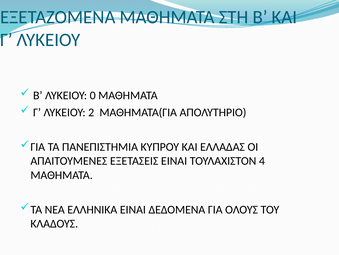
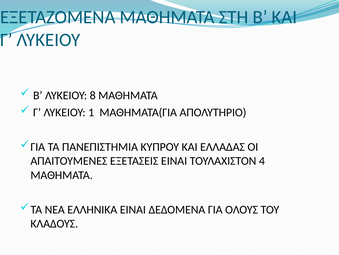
0: 0 -> 8
2: 2 -> 1
